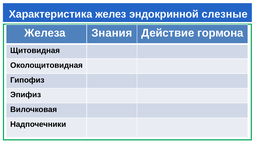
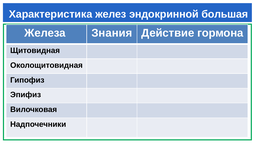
слезные: слезные -> большая
